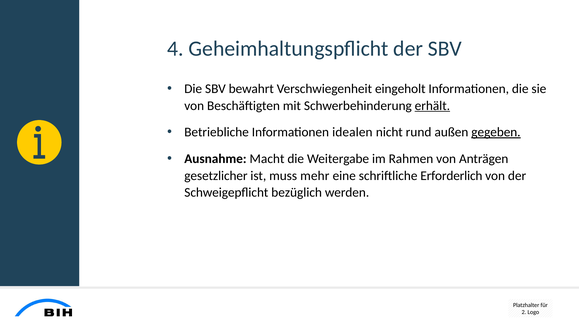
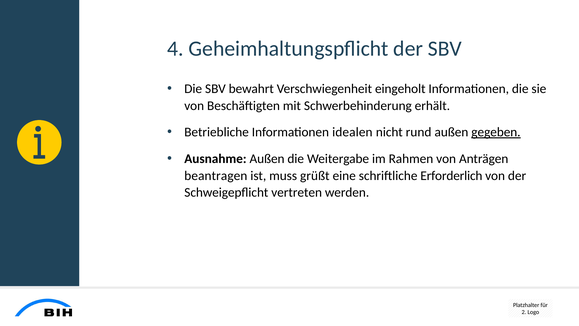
erhält underline: present -> none
Ausnahme Macht: Macht -> Außen
gesetzlicher: gesetzlicher -> beantragen
mehr: mehr -> grüßt
bezüglich: bezüglich -> vertreten
